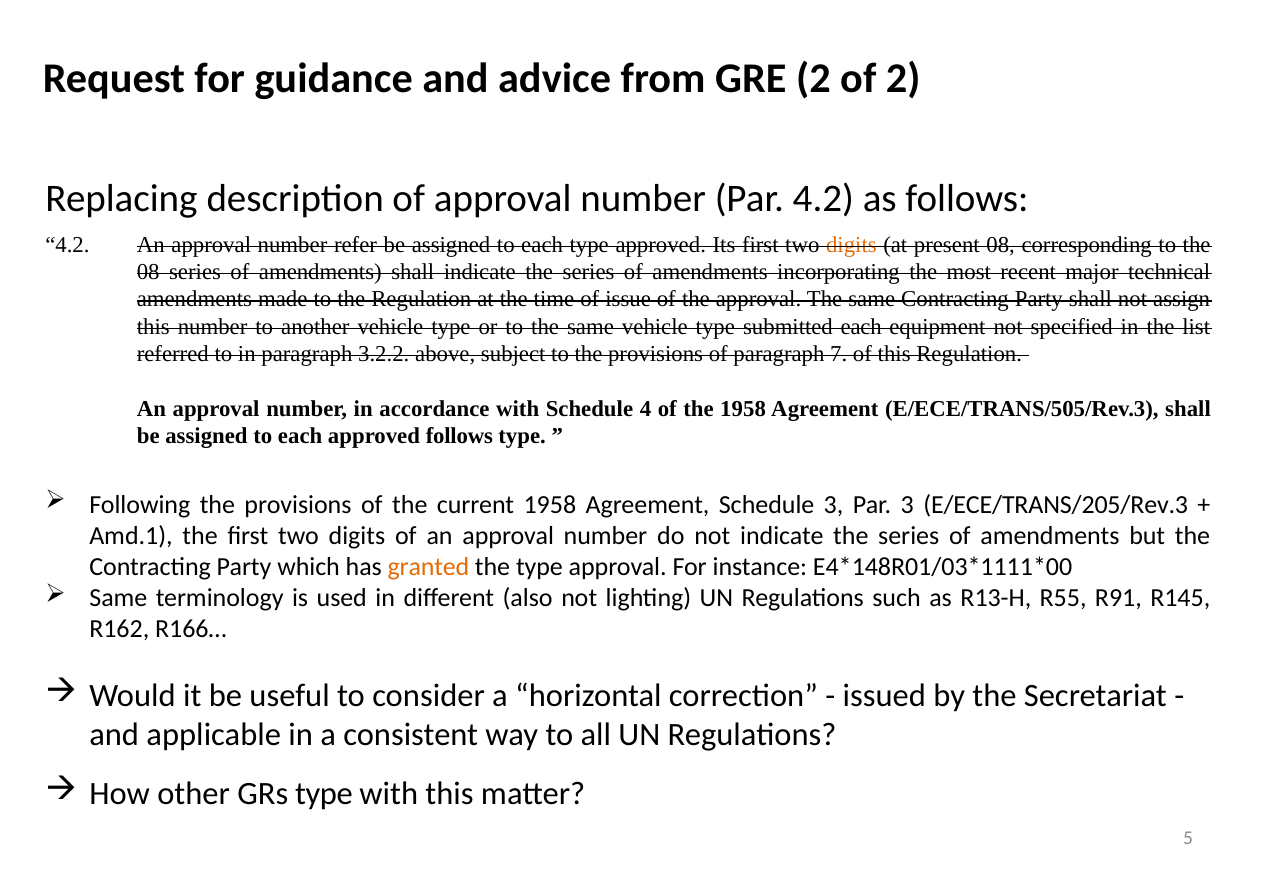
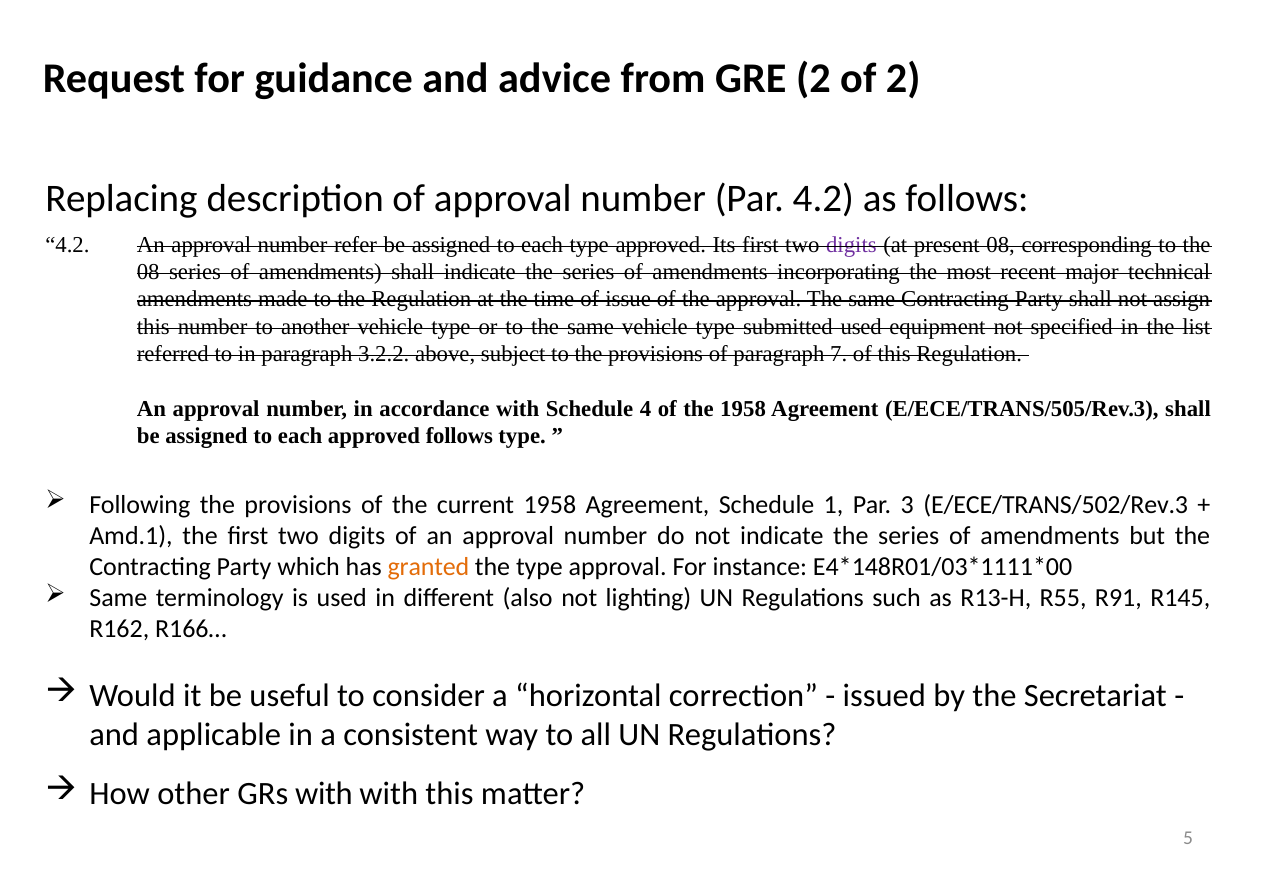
digits at (851, 245) colour: orange -> purple
submitted each: each -> used
Schedule 3: 3 -> 1
E/ECE/TRANS/205/Rev.3: E/ECE/TRANS/205/Rev.3 -> E/ECE/TRANS/502/Rev.3
GRs type: type -> with
